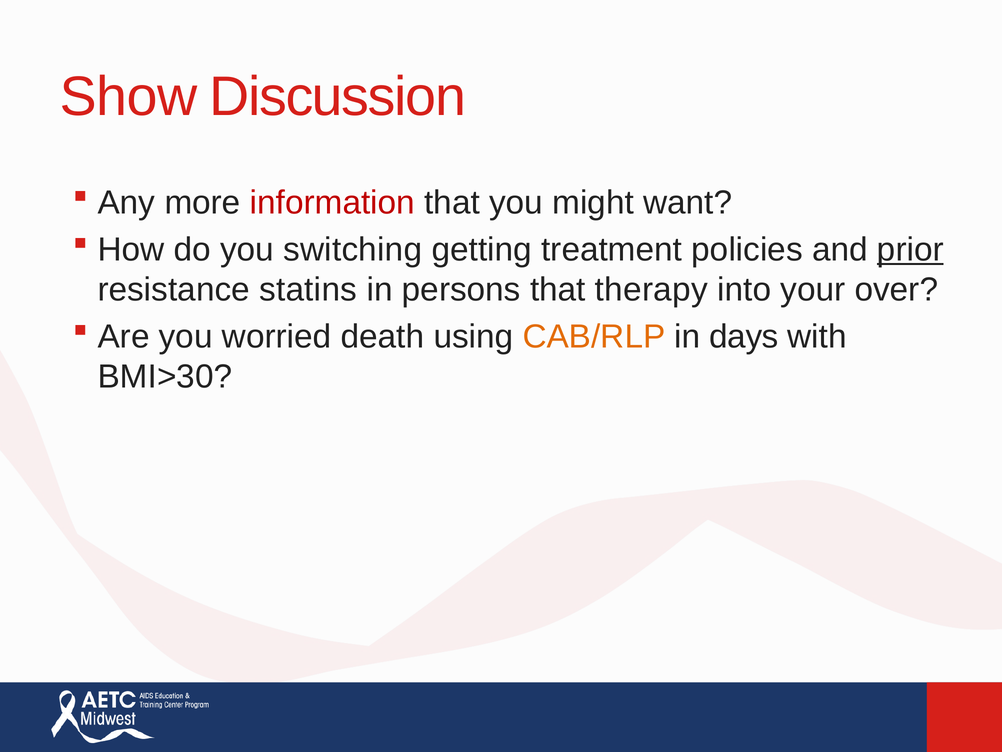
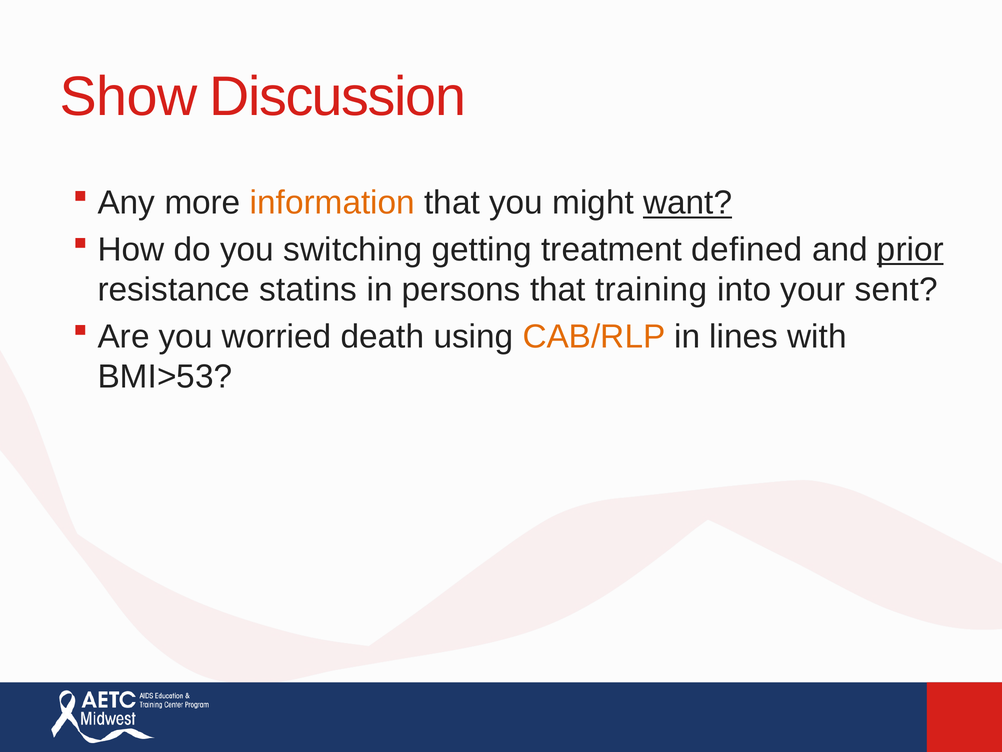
information colour: red -> orange
want underline: none -> present
policies: policies -> defined
therapy: therapy -> training
over: over -> sent
days: days -> lines
BMI>30: BMI>30 -> BMI>53
